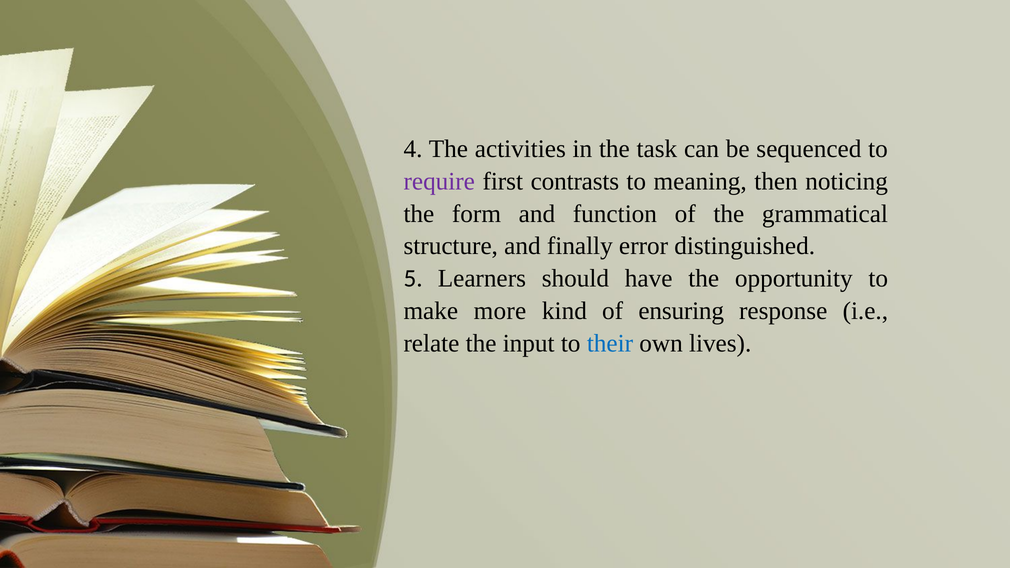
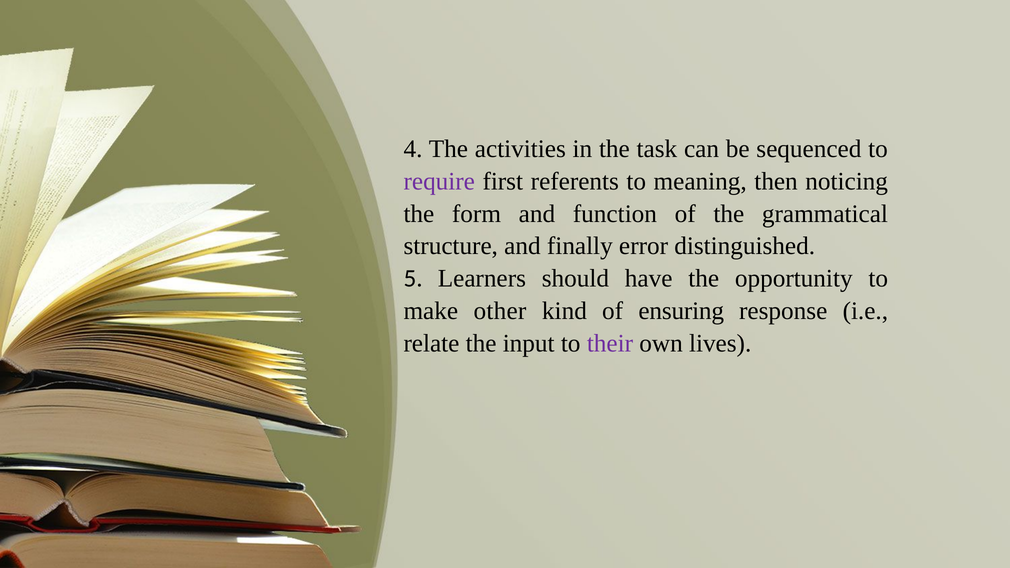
contrasts: contrasts -> referents
more: more -> other
their colour: blue -> purple
